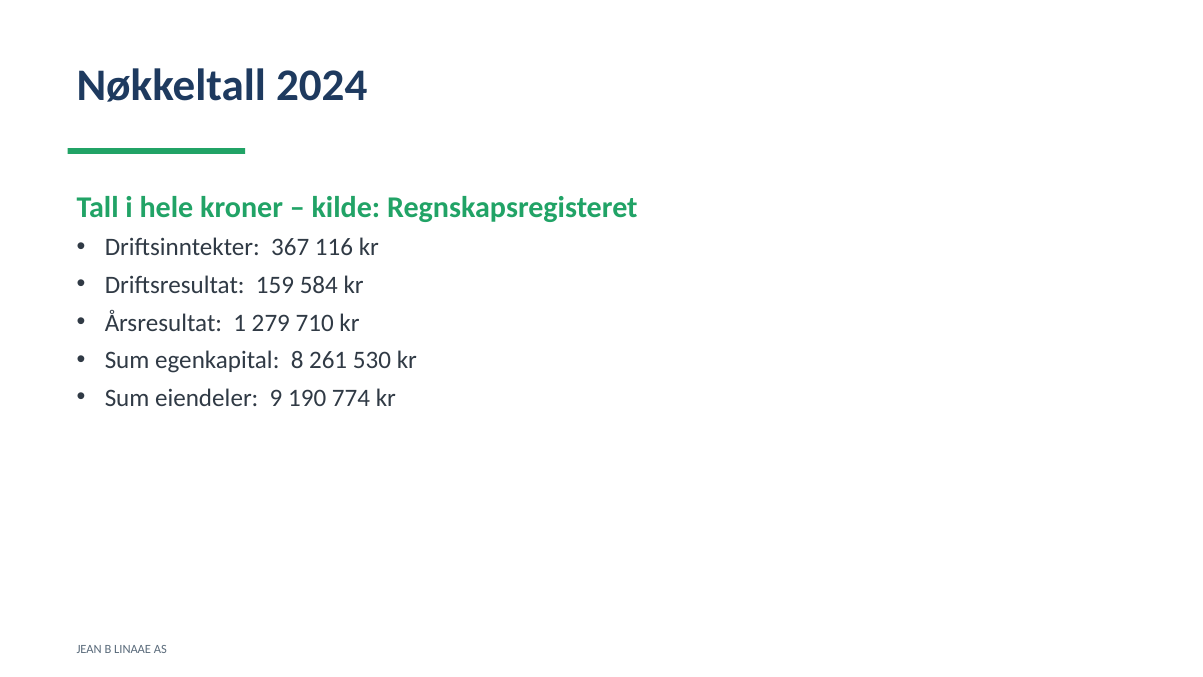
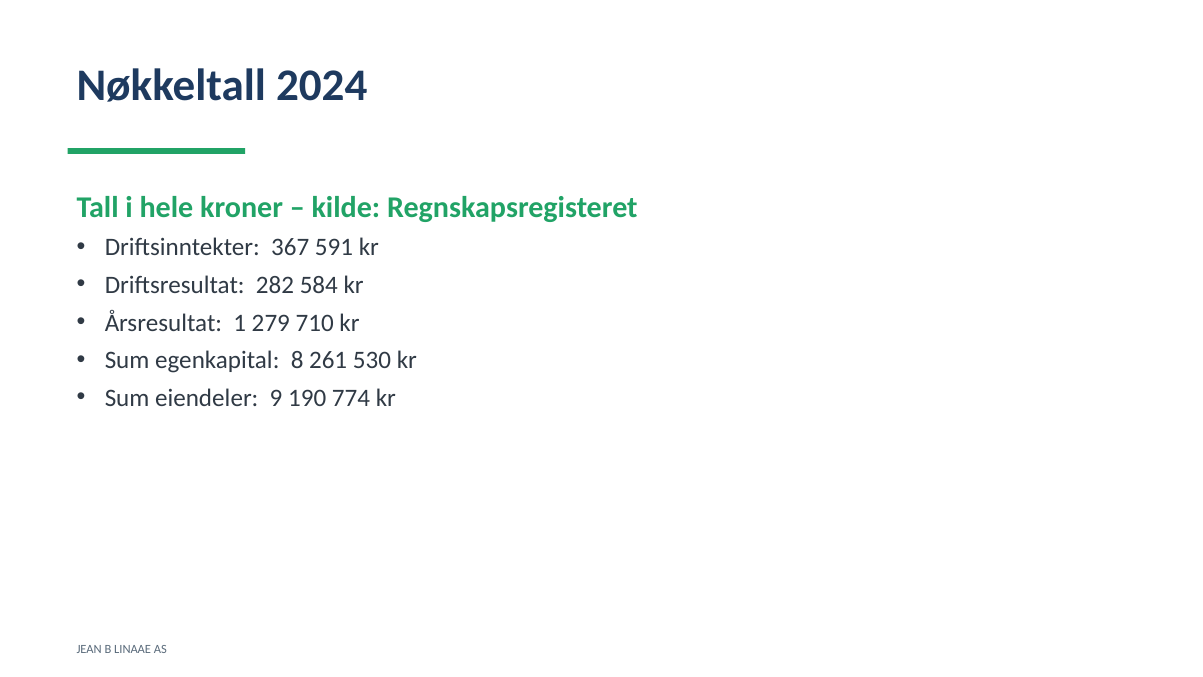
116: 116 -> 591
159: 159 -> 282
